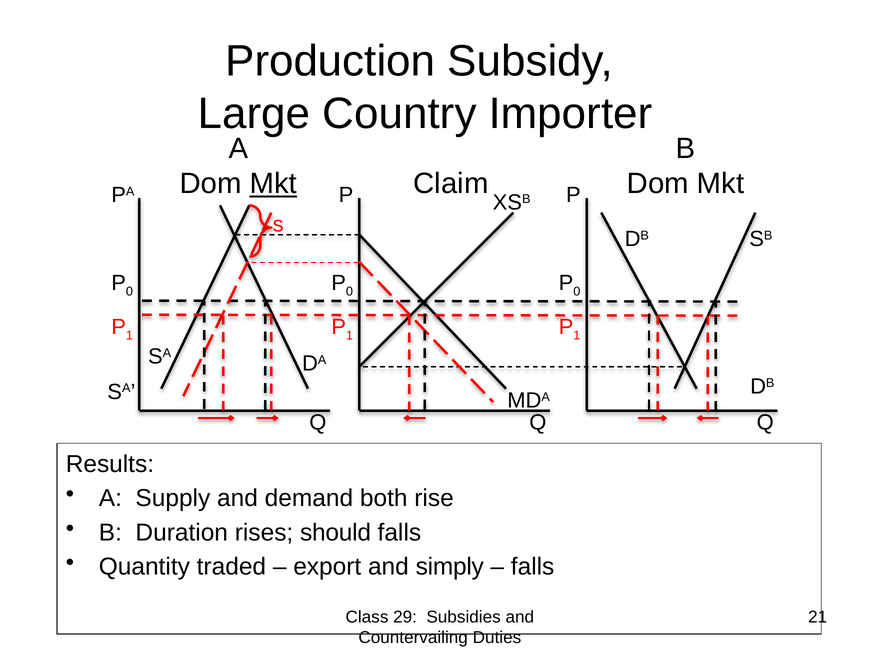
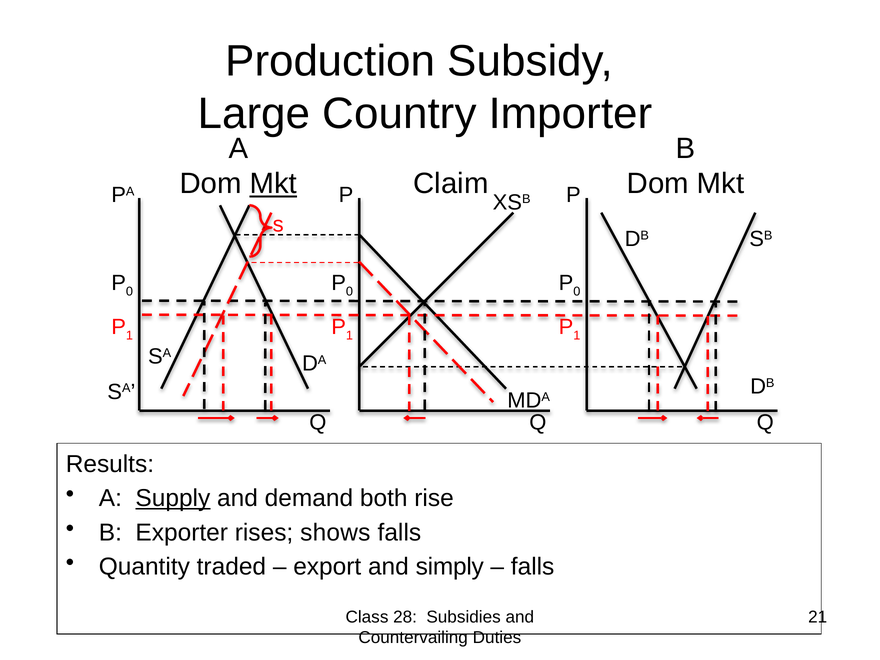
Supply underline: none -> present
Duration: Duration -> Exporter
should: should -> shows
29: 29 -> 28
